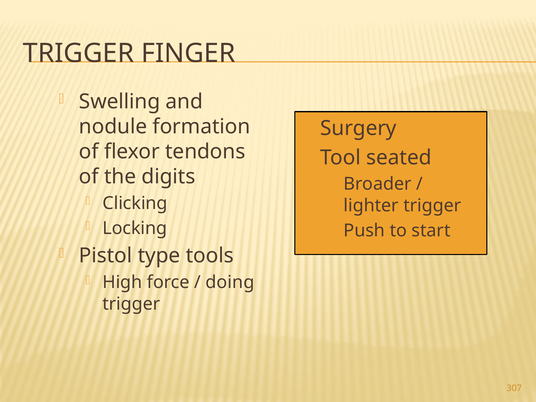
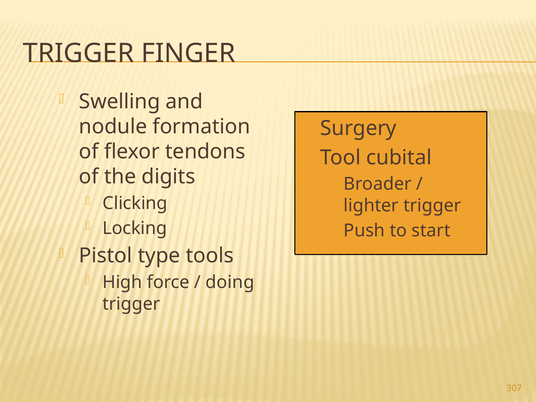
seated: seated -> cubital
